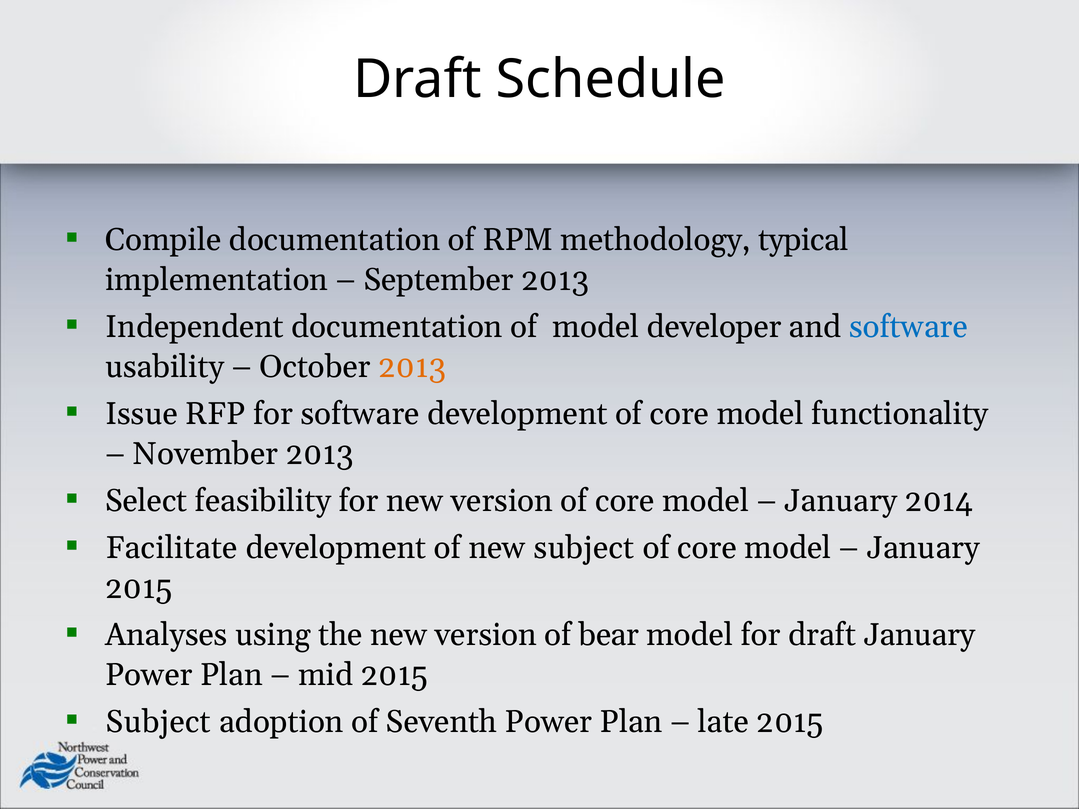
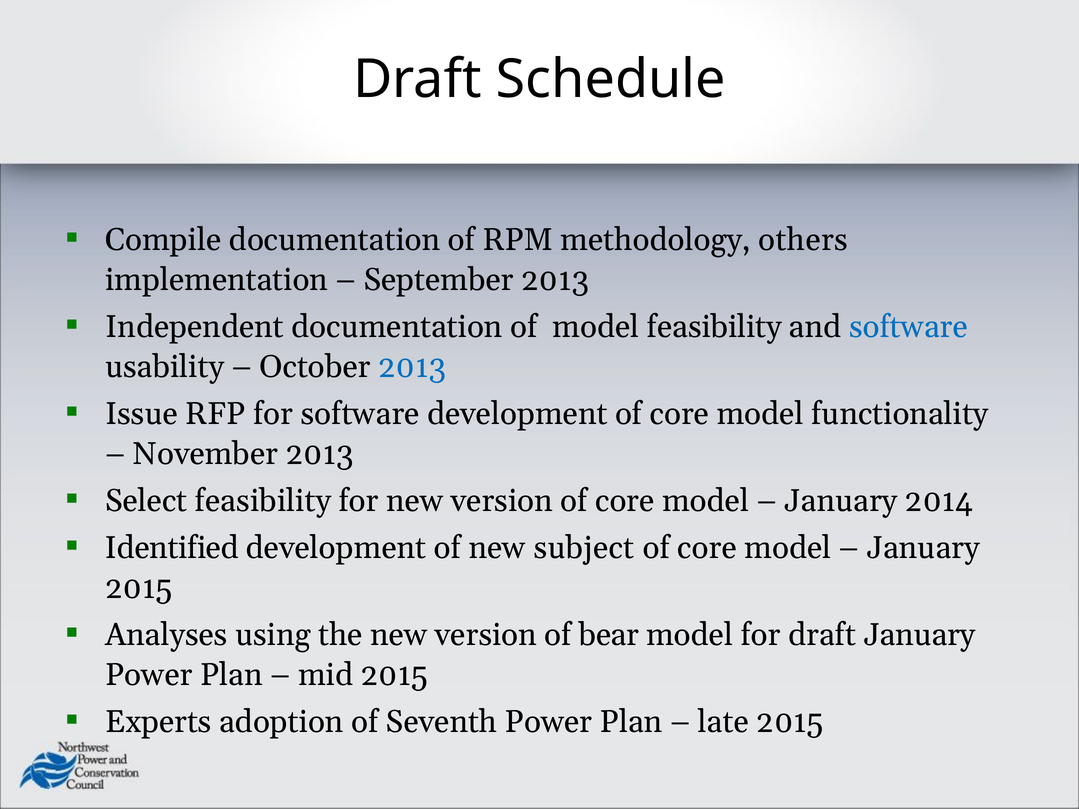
typical: typical -> others
model developer: developer -> feasibility
2013 at (412, 367) colour: orange -> blue
Facilitate: Facilitate -> Identified
Subject at (158, 722): Subject -> Experts
